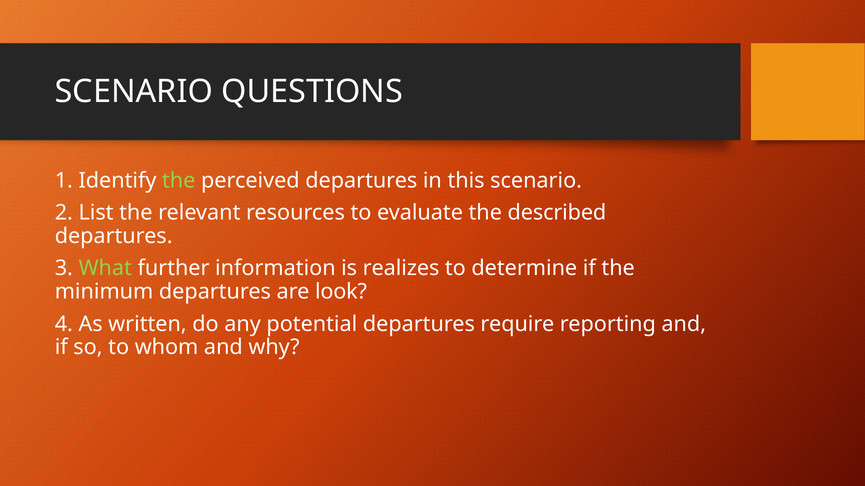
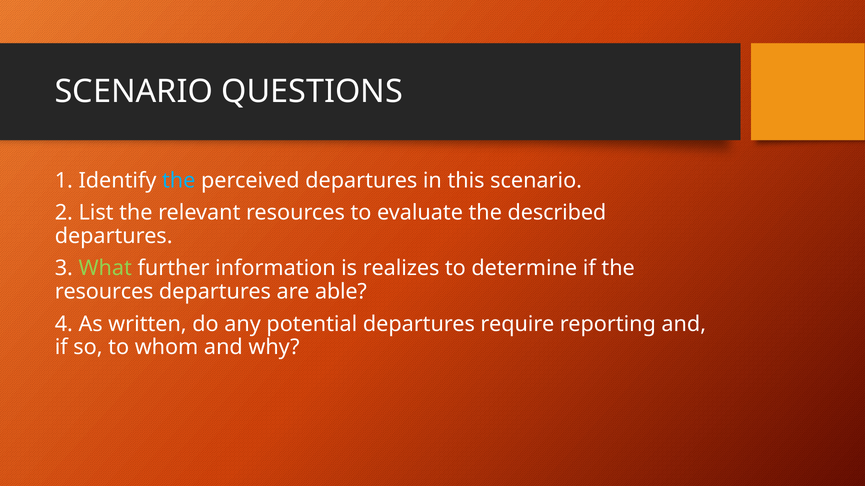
the at (179, 181) colour: light green -> light blue
minimum at (104, 292): minimum -> resources
look: look -> able
